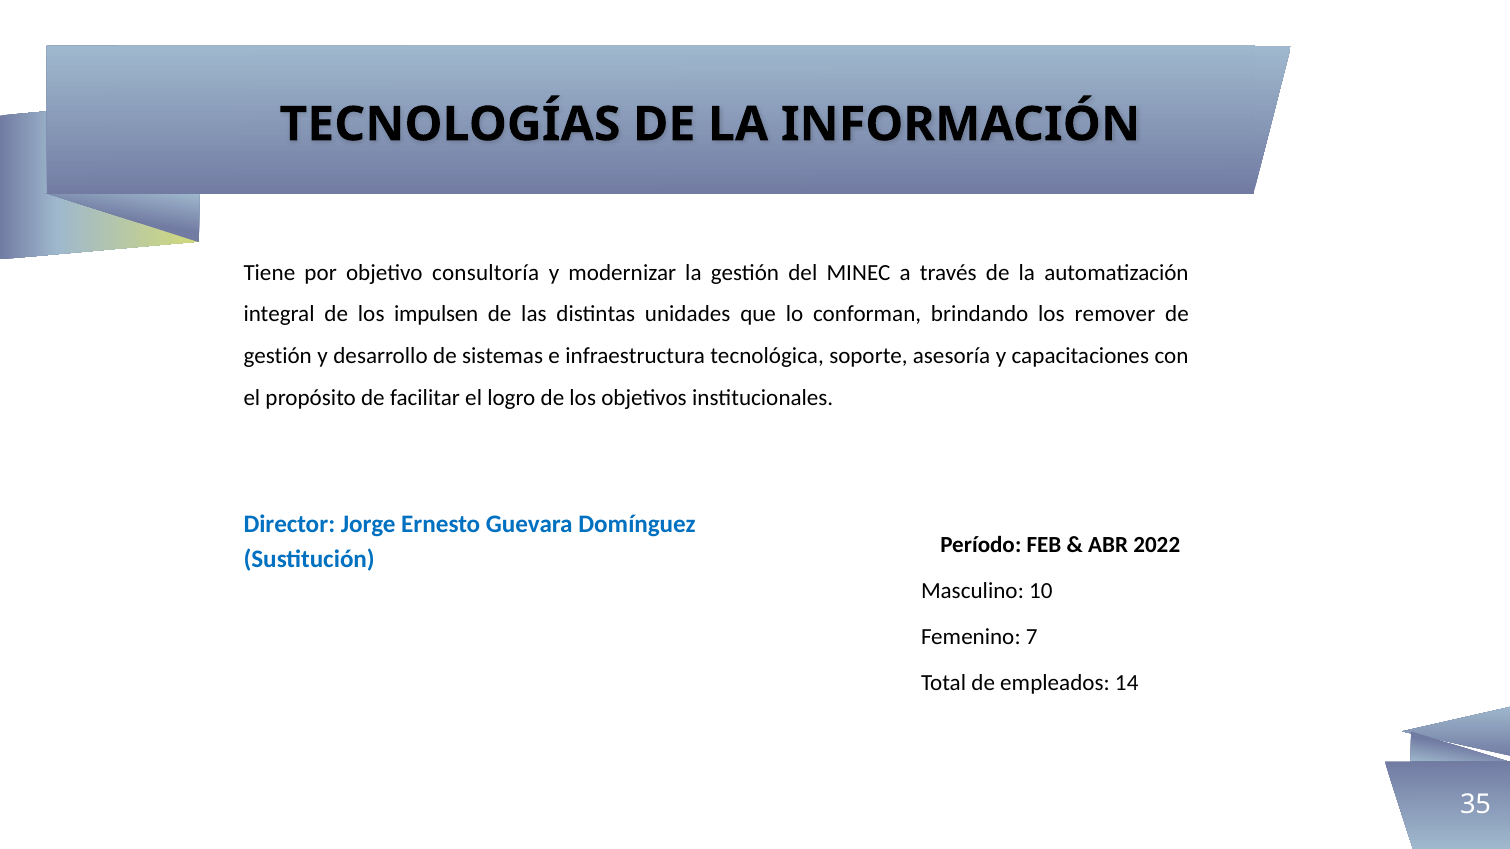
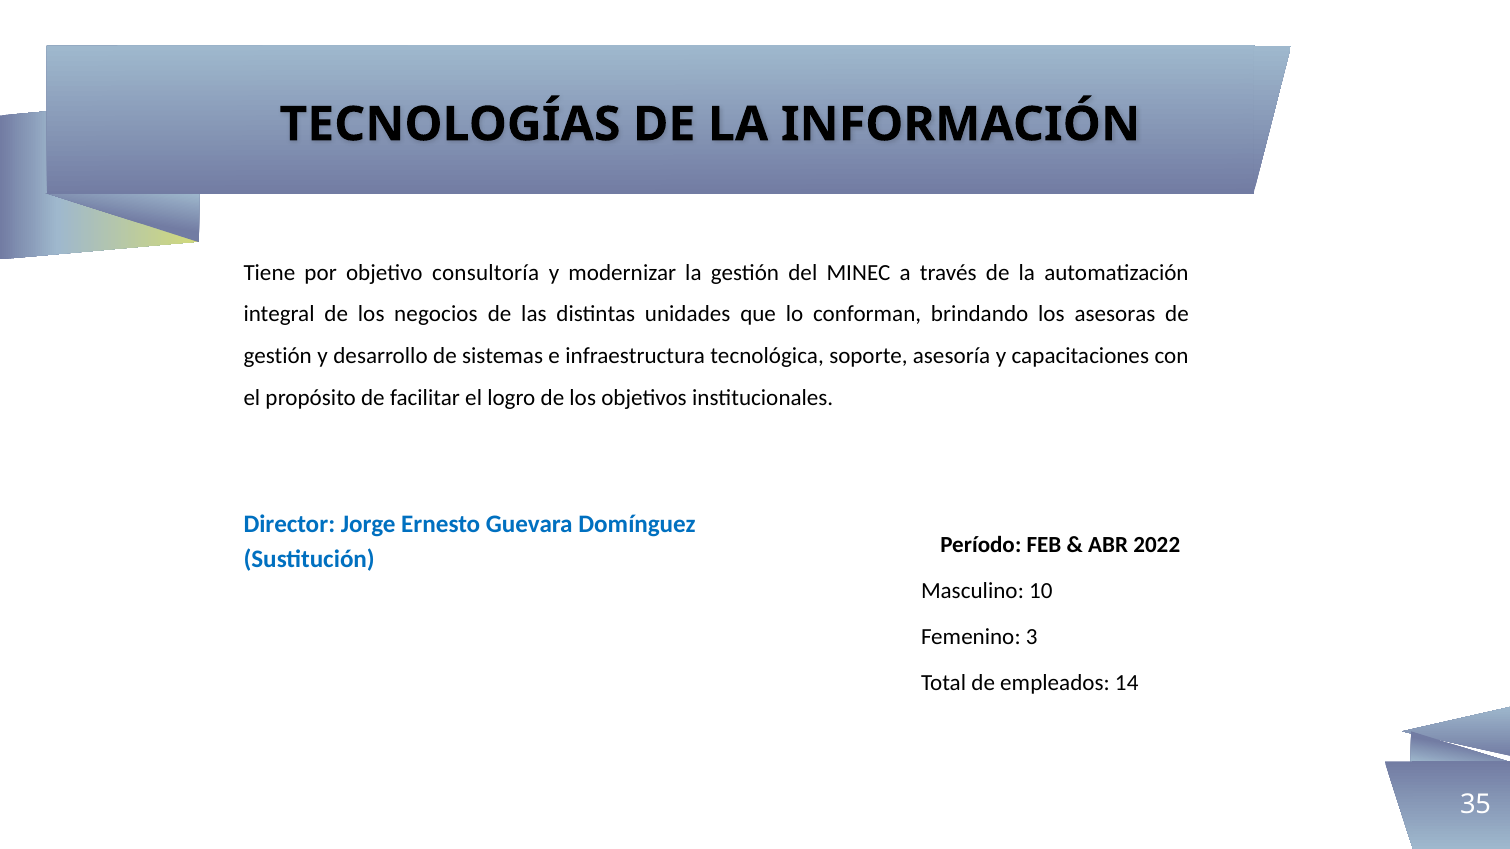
impulsen: impulsen -> negocios
remover: remover -> asesoras
7: 7 -> 3
